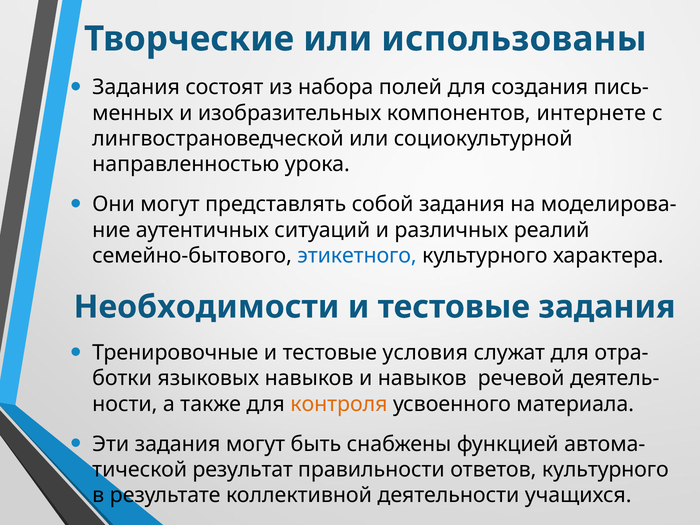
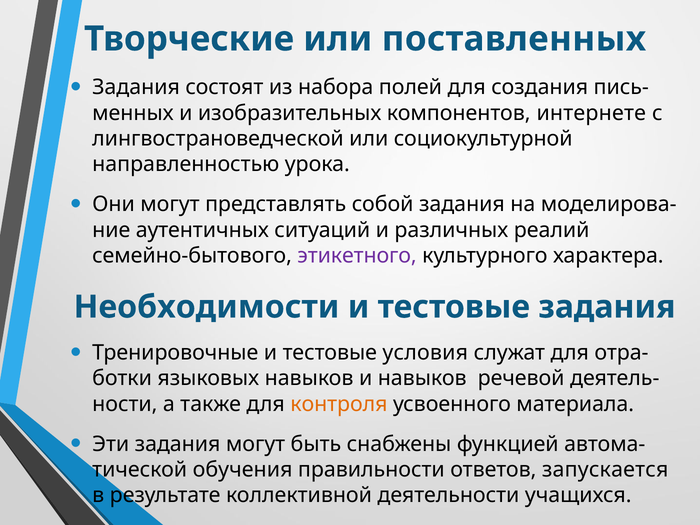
использованы: использованы -> поставленных
этикетного colour: blue -> purple
результат: результат -> обучения
ответов культурного: культурного -> запускается
